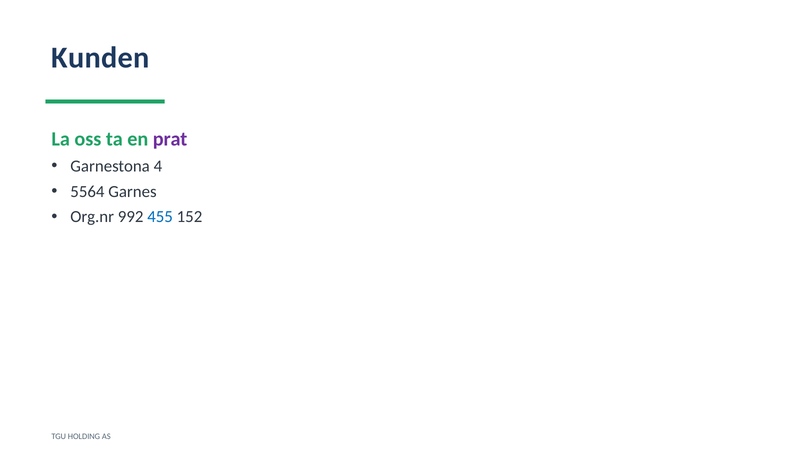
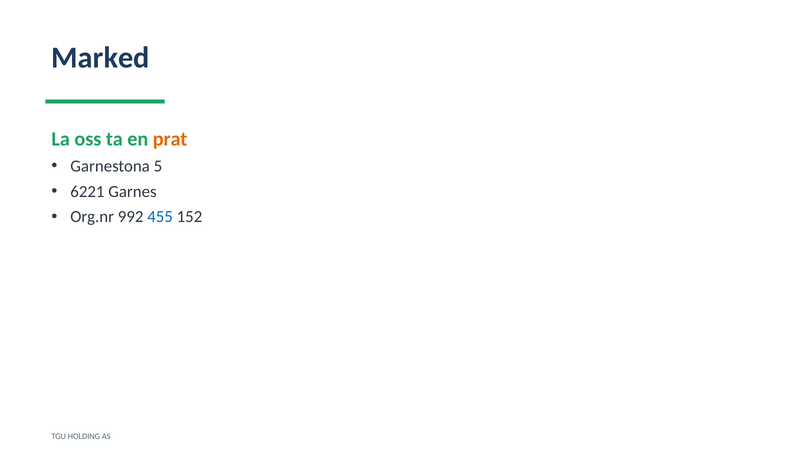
Kunden: Kunden -> Marked
prat colour: purple -> orange
4: 4 -> 5
5564: 5564 -> 6221
